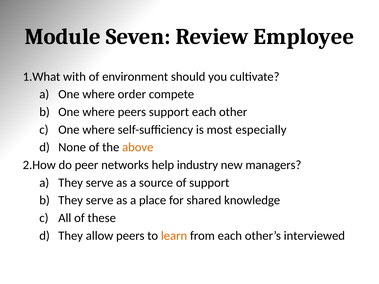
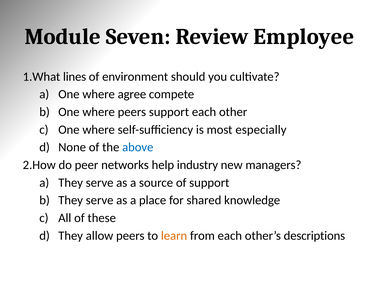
with: with -> lines
order: order -> agree
above colour: orange -> blue
interviewed: interviewed -> descriptions
